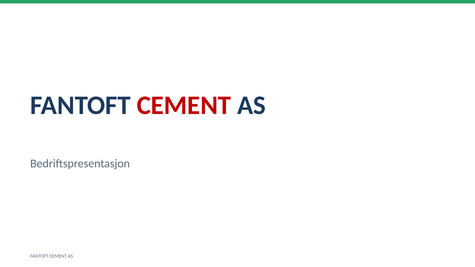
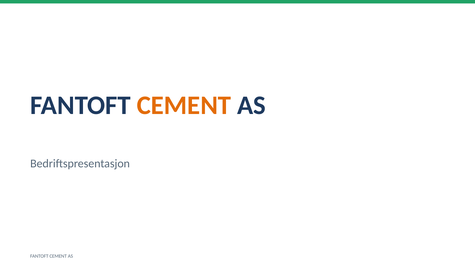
CEMENT at (184, 105) colour: red -> orange
